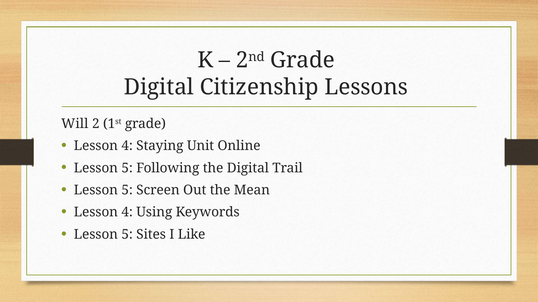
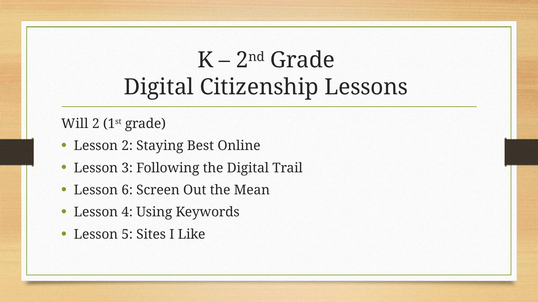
4 at (127, 146): 4 -> 2
Unit: Unit -> Best
5 at (127, 168): 5 -> 3
5 at (127, 190): 5 -> 6
